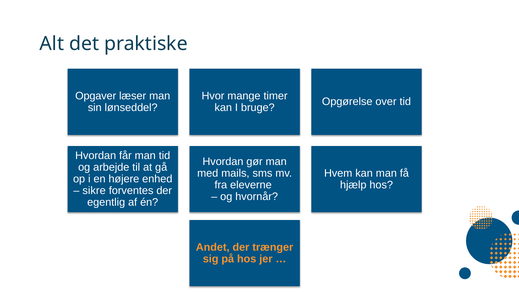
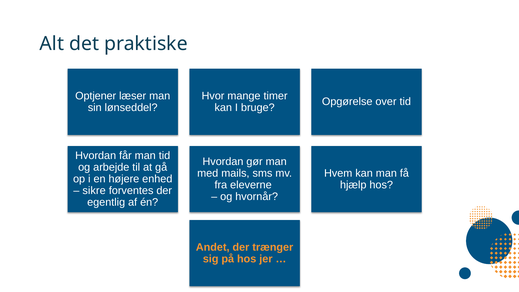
Opgaver: Opgaver -> Optjener
